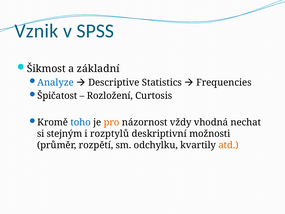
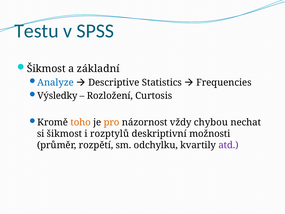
Vznik: Vznik -> Testu
Špičatost: Špičatost -> Výsledky
toho colour: blue -> orange
vhodná: vhodná -> chybou
si stejným: stejným -> šikmost
atd colour: orange -> purple
